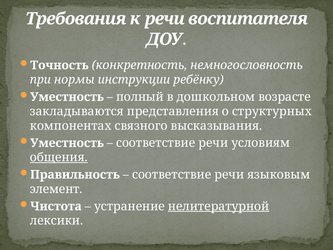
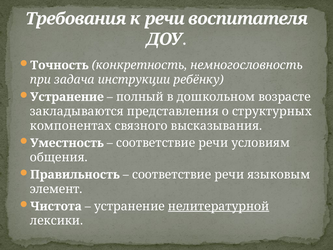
нормы: нормы -> задача
Уместность at (67, 97): Уместность -> Устранение
общения underline: present -> none
